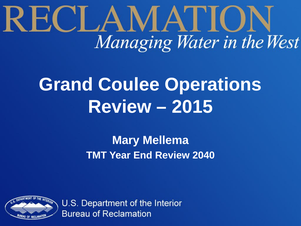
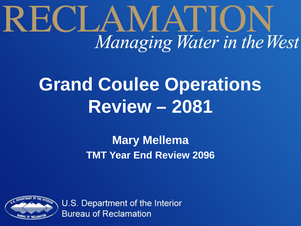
2015: 2015 -> 2081
2040: 2040 -> 2096
